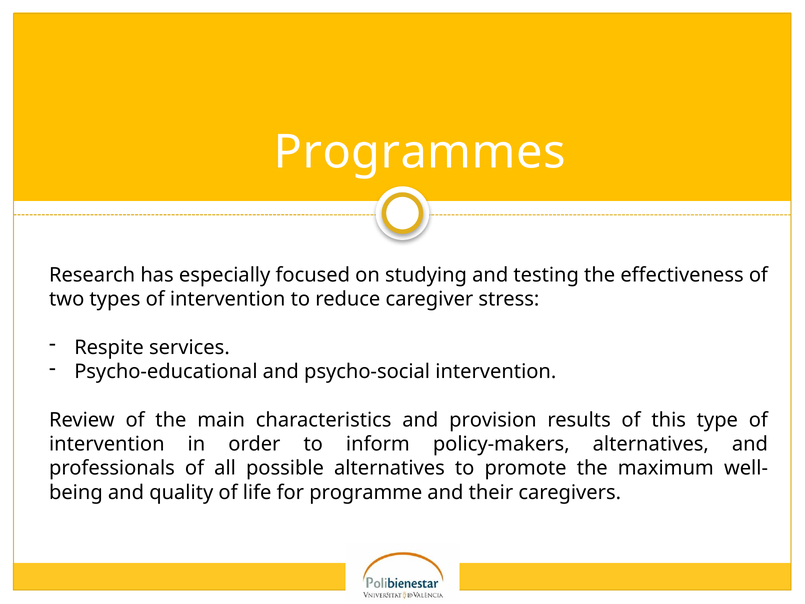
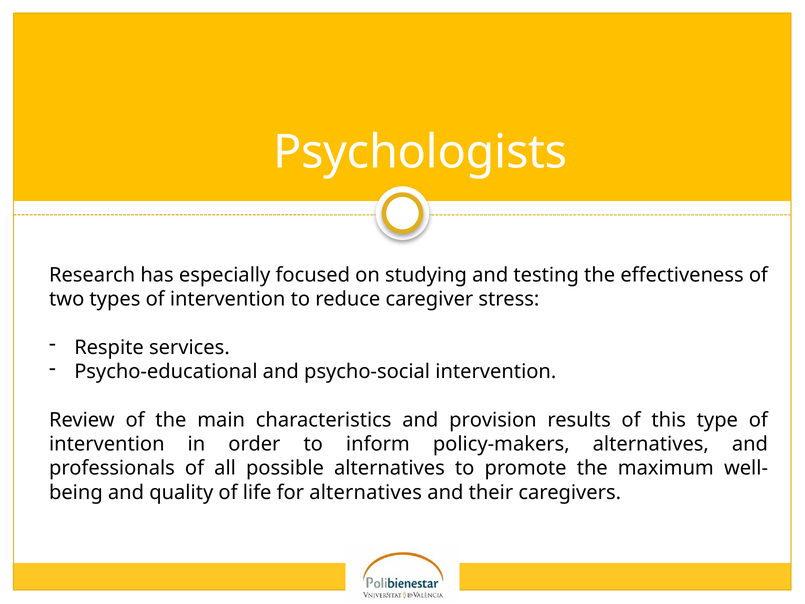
Programmes: Programmes -> Psychologists
for programme: programme -> alternatives
